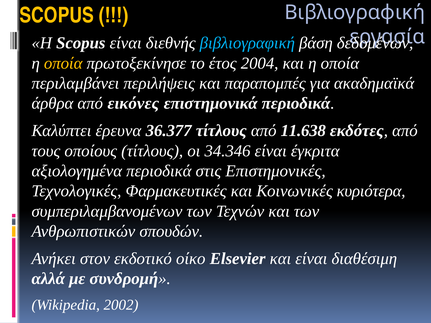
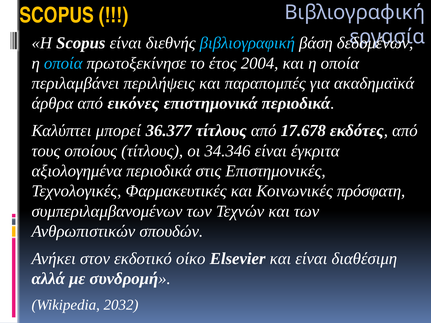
οποία at (63, 63) colour: yellow -> light blue
έρευνα: έρευνα -> μπορεί
11.638: 11.638 -> 17.678
κυριότερα: κυριότερα -> πρόσφατη
2002: 2002 -> 2032
